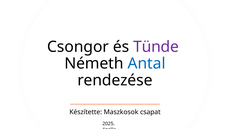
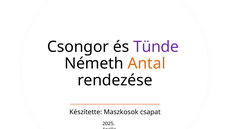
Antal colour: blue -> orange
